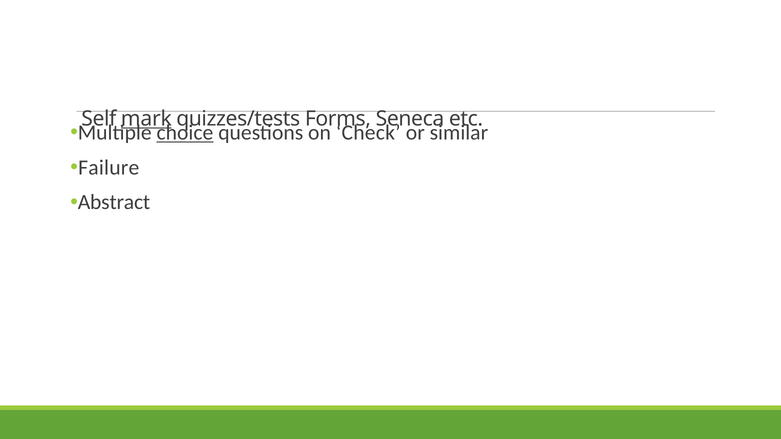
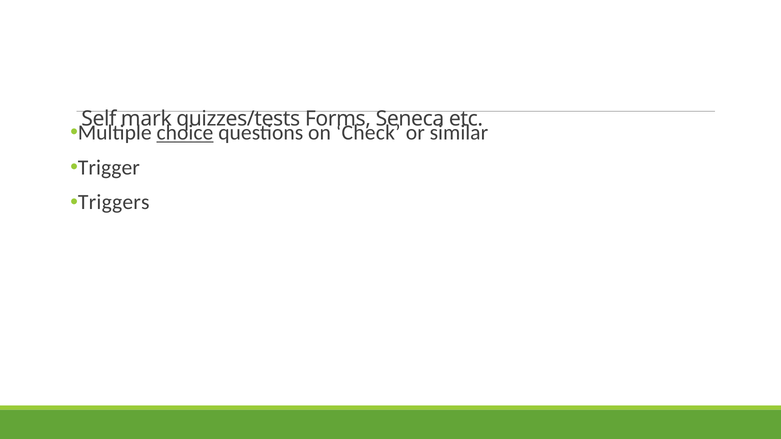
mark underline: present -> none
Failure: Failure -> Trigger
Abstract: Abstract -> Triggers
